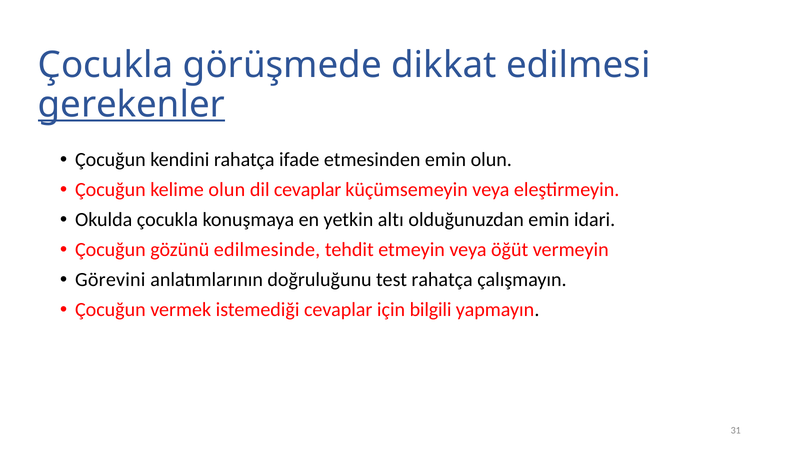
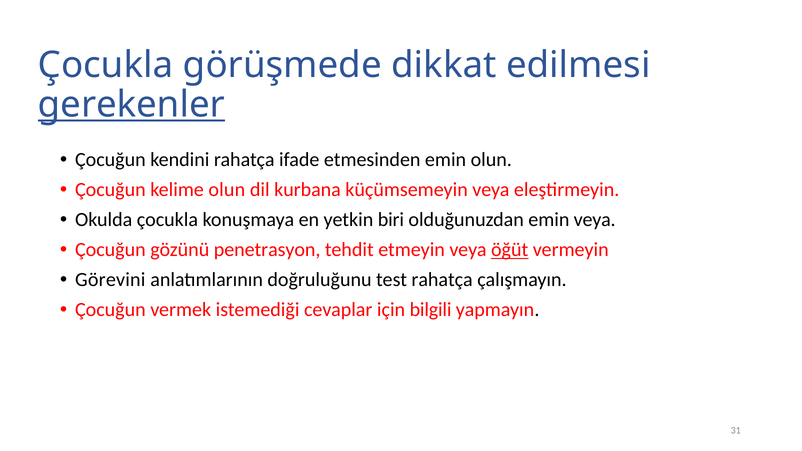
dil cevaplar: cevaplar -> kurbana
altı: altı -> biri
emin idari: idari -> veya
edilmesinde: edilmesinde -> penetrasyon
öğüt underline: none -> present
